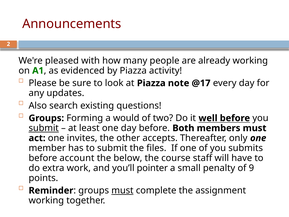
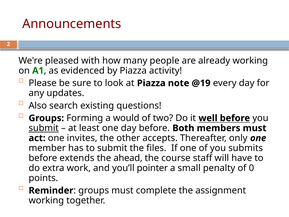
@17: @17 -> @19
account: account -> extends
below: below -> ahead
9: 9 -> 0
must at (122, 190) underline: present -> none
